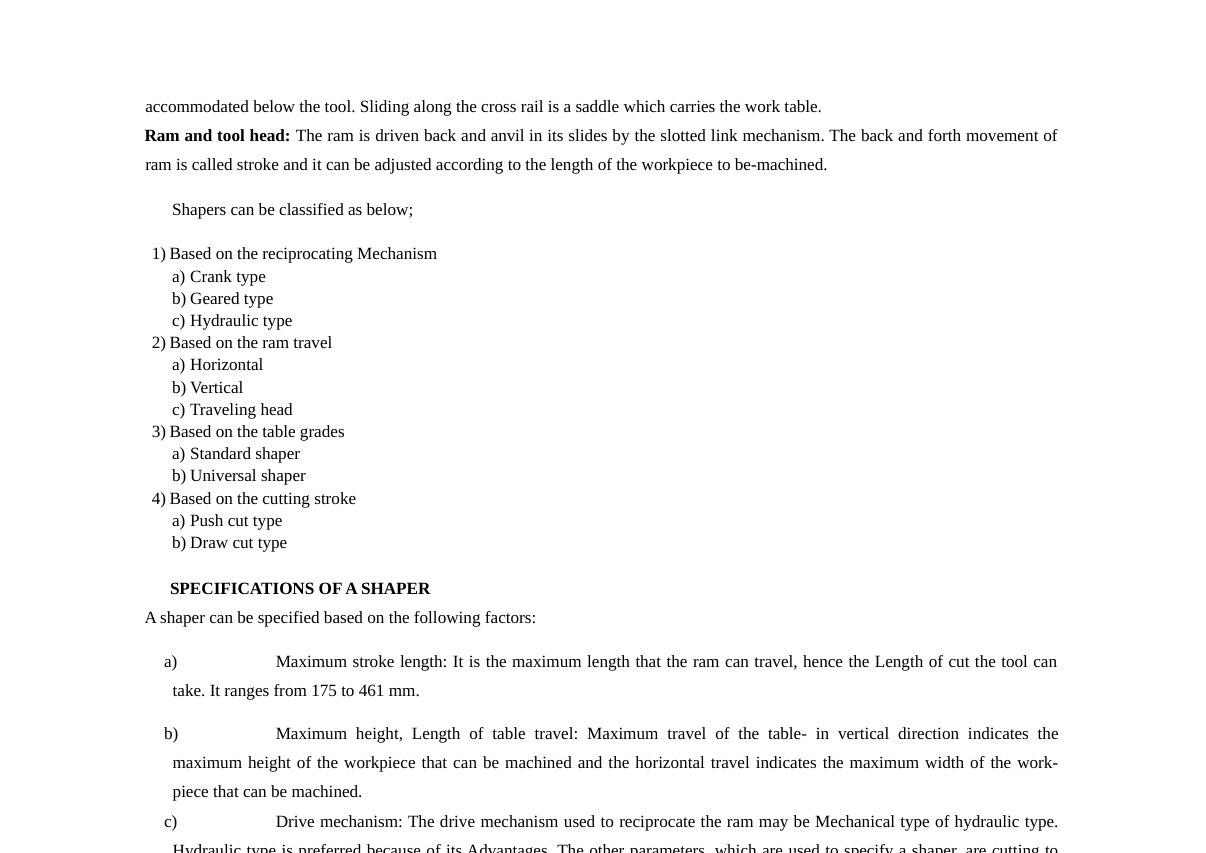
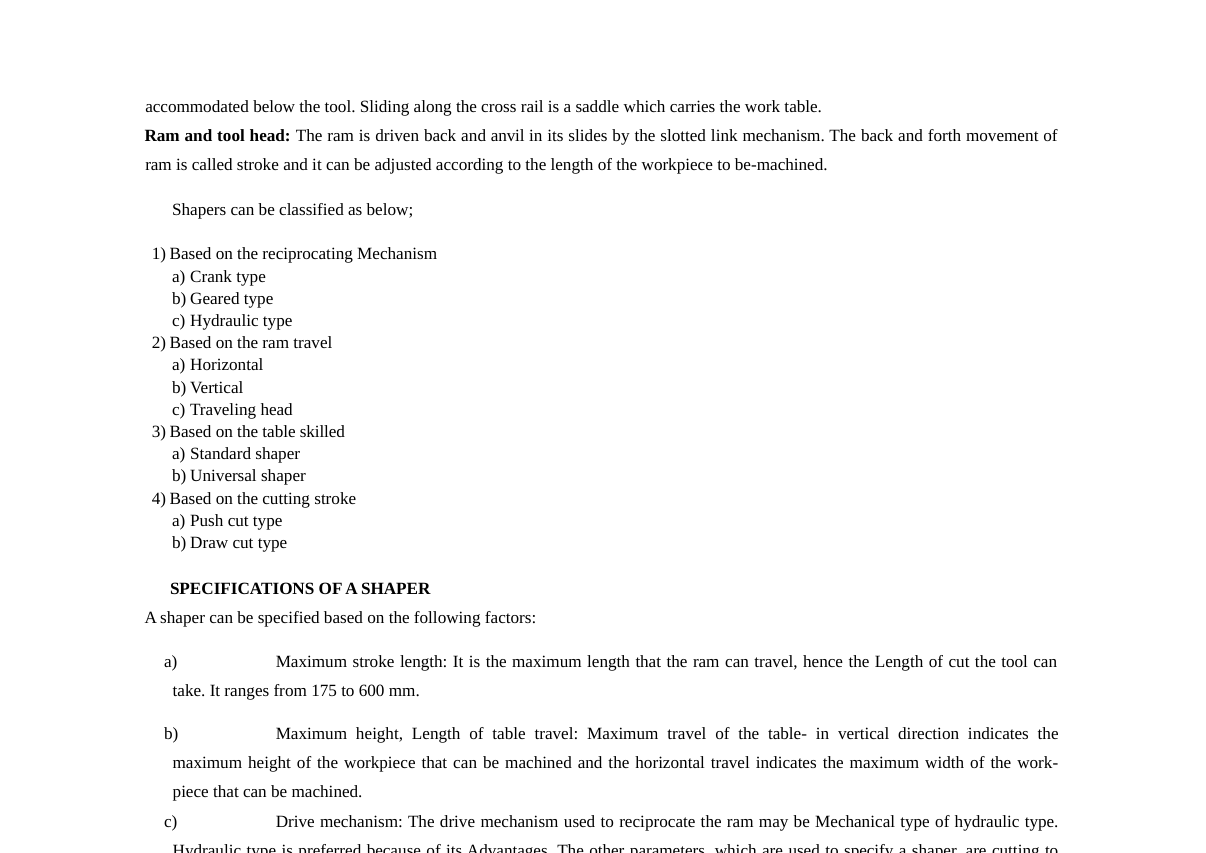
grades: grades -> skilled
461: 461 -> 600
